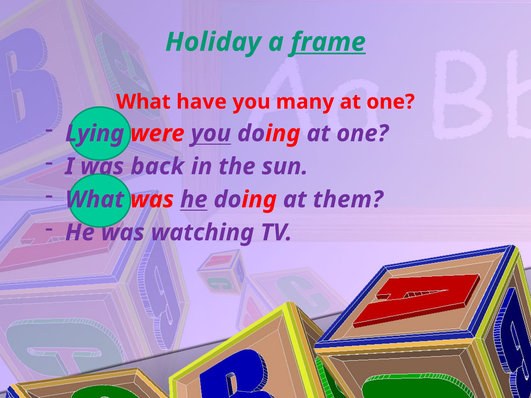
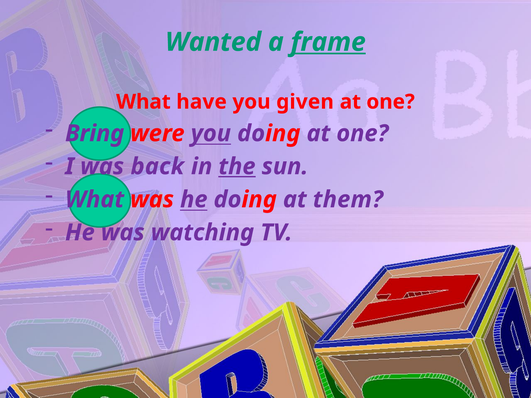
Holiday: Holiday -> Wanted
many: many -> given
Lying: Lying -> Bring
the underline: none -> present
